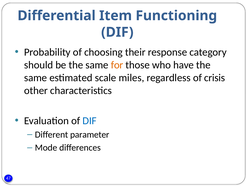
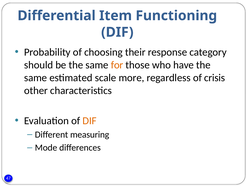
miles: miles -> more
DIF at (90, 120) colour: blue -> orange
parameter: parameter -> measuring
